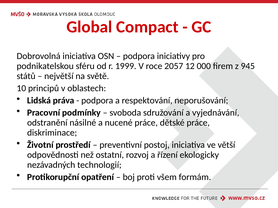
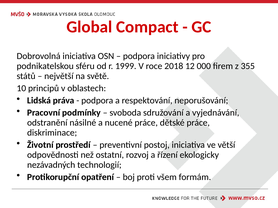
2057: 2057 -> 2018
945: 945 -> 355
